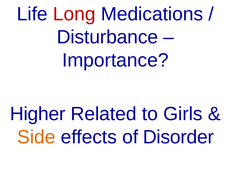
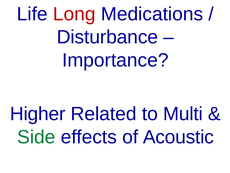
Girls: Girls -> Multi
Side colour: orange -> green
Disorder: Disorder -> Acoustic
